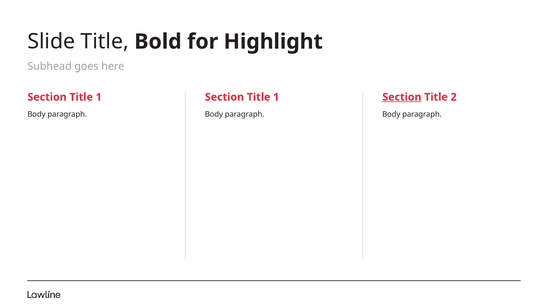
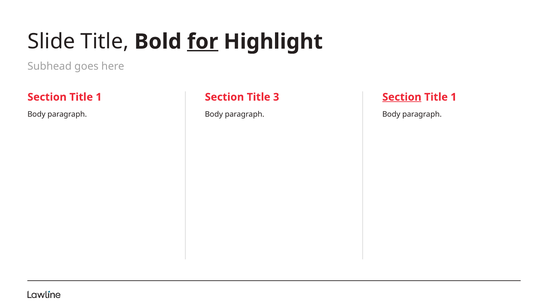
for underline: none -> present
1 Section Title 1: 1 -> 3
2 at (454, 97): 2 -> 1
